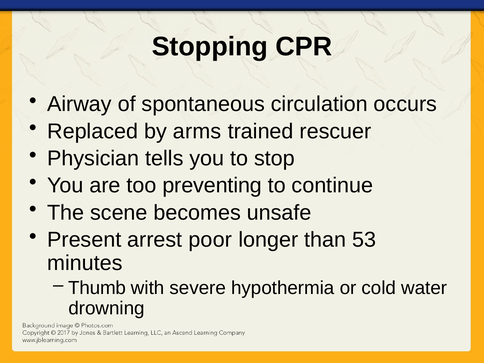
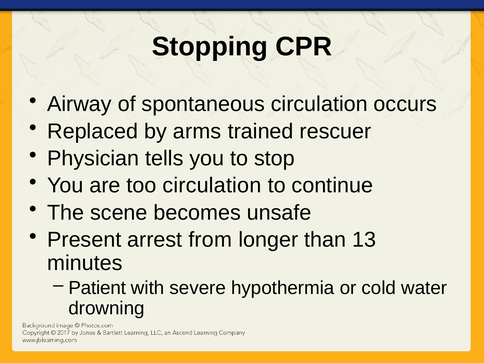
too preventing: preventing -> circulation
poor: poor -> from
53: 53 -> 13
Thumb: Thumb -> Patient
